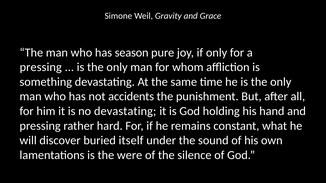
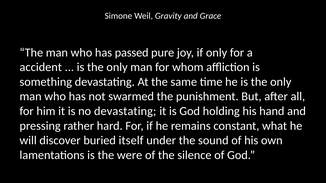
season: season -> passed
pressing at (41, 67): pressing -> accident
accidents: accidents -> swarmed
